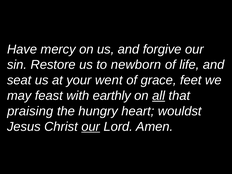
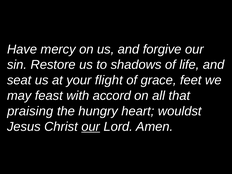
newborn: newborn -> shadows
went: went -> flight
earthly: earthly -> accord
all underline: present -> none
